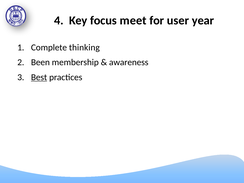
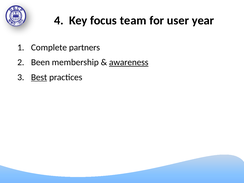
meet: meet -> team
thinking: thinking -> partners
awareness underline: none -> present
